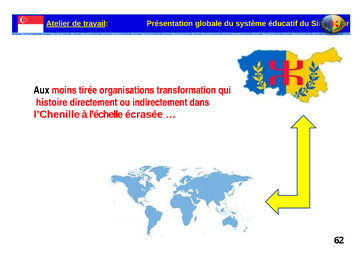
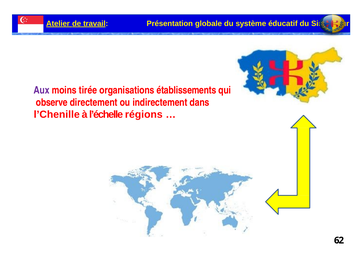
Aux colour: black -> purple
transformation: transformation -> établissements
histoire: histoire -> observe
écrasée: écrasée -> régions
